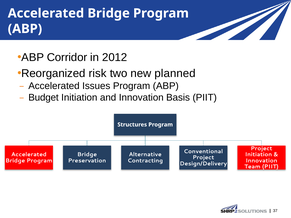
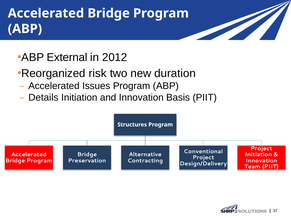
Corridor: Corridor -> External
planned: planned -> duration
Budget: Budget -> Details
